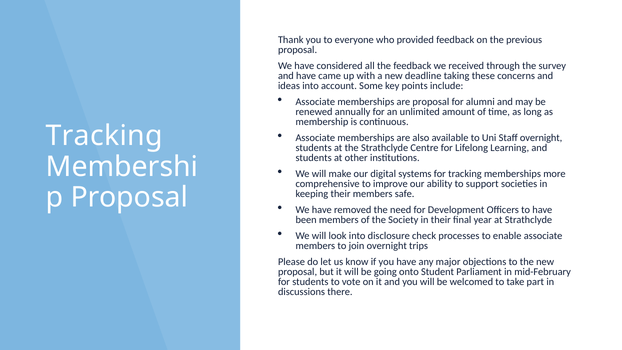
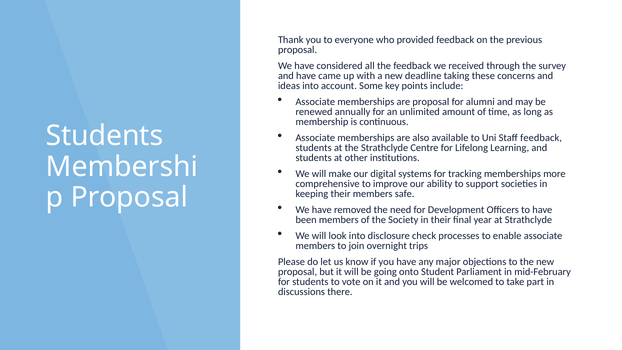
Tracking at (104, 136): Tracking -> Students
Staff overnight: overnight -> feedback
